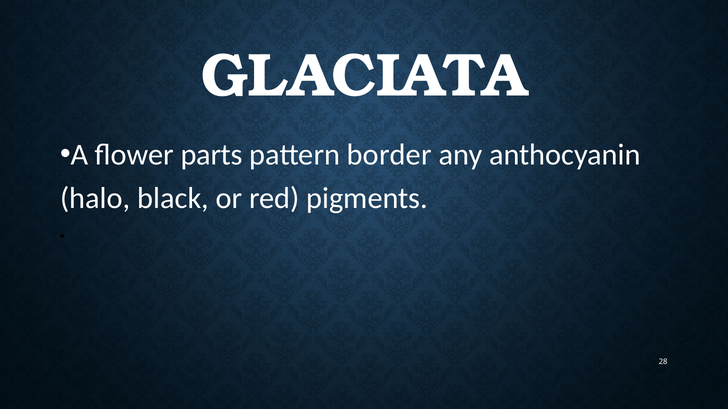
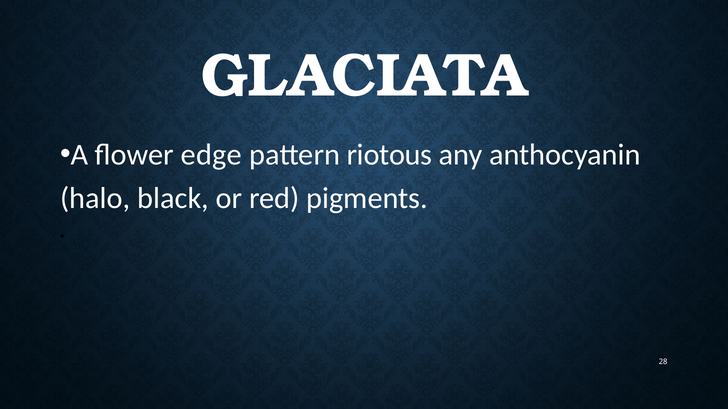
parts: parts -> edge
border: border -> riotous
